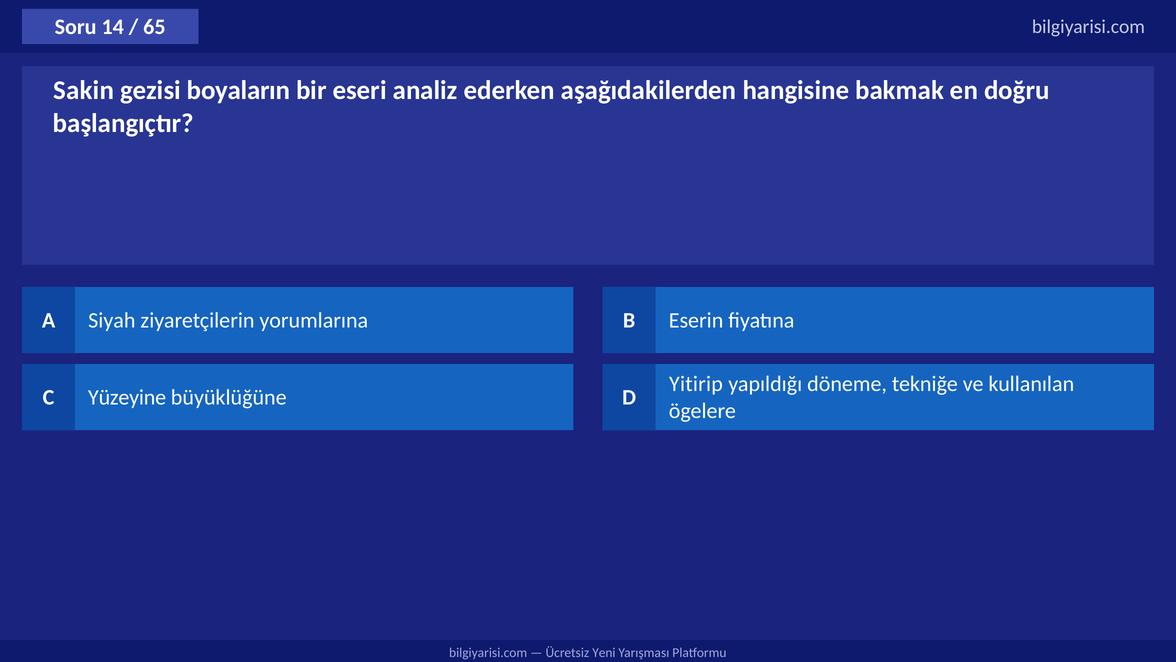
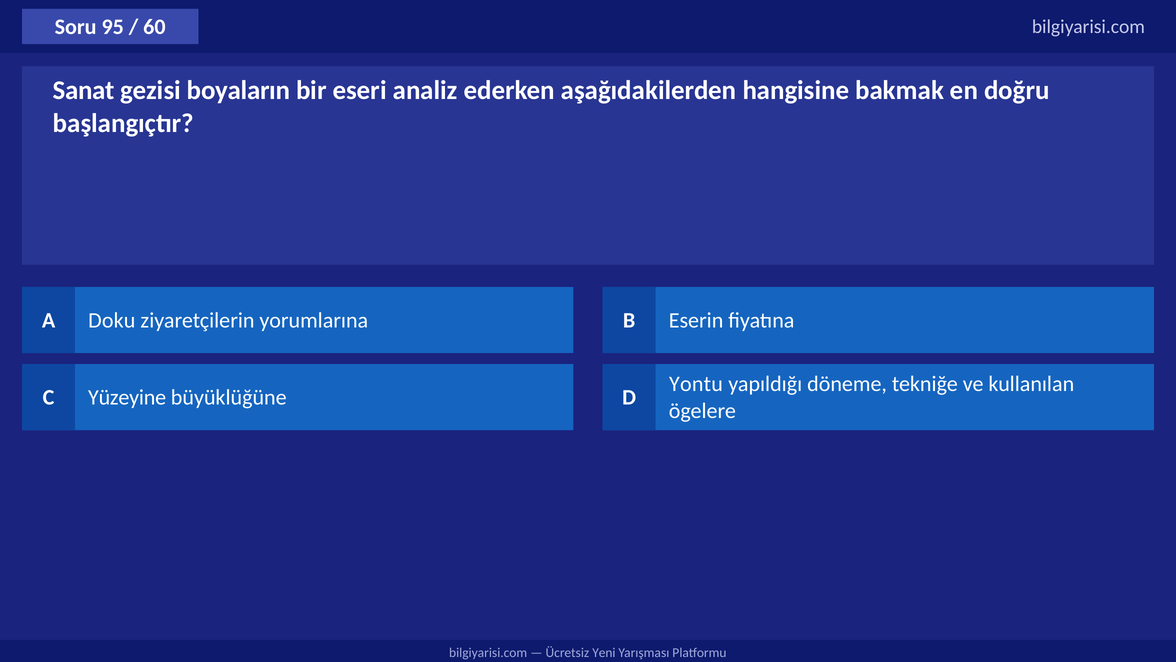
14: 14 -> 95
65: 65 -> 60
Sakin: Sakin -> Sanat
Siyah: Siyah -> Doku
Yitirip: Yitirip -> Yontu
